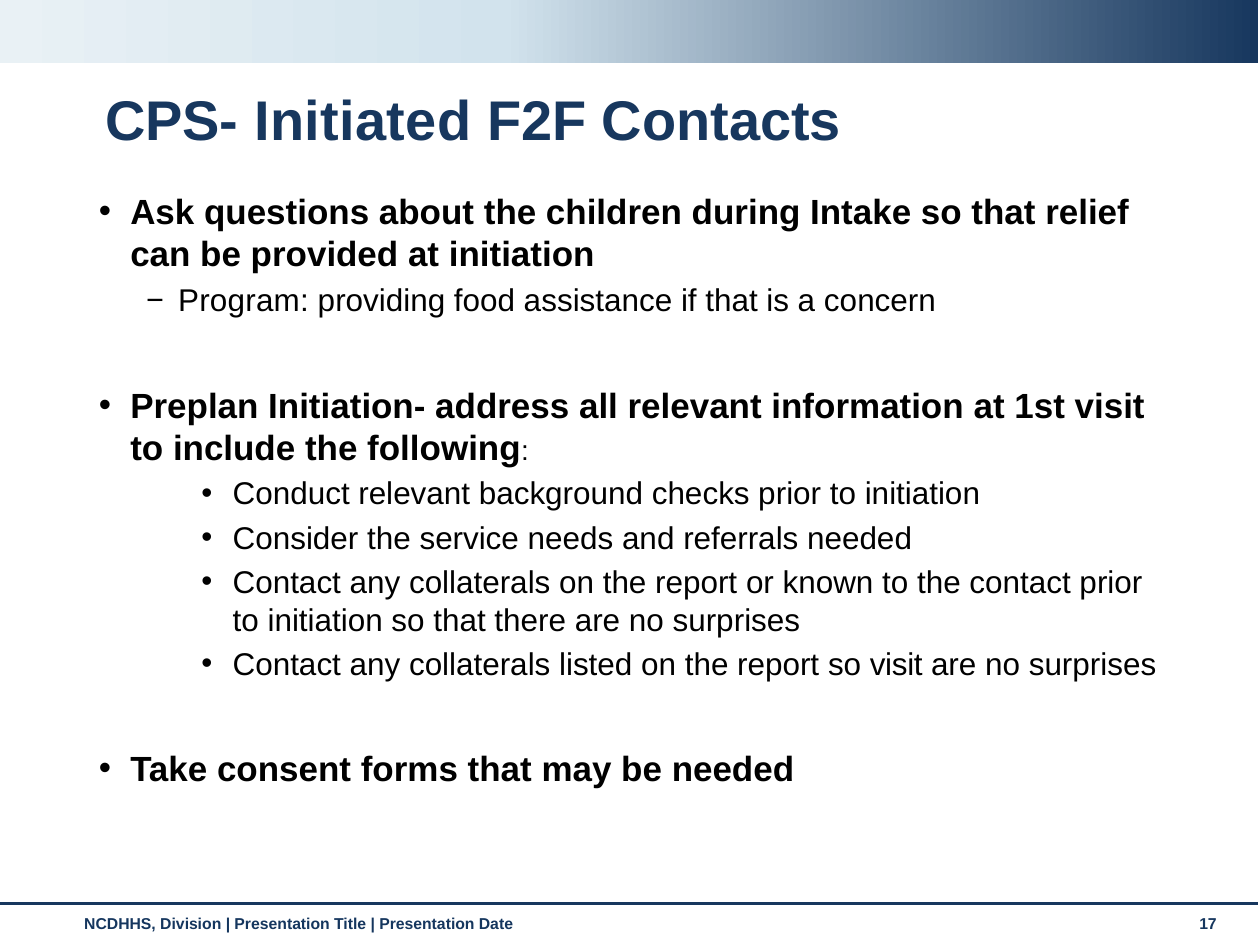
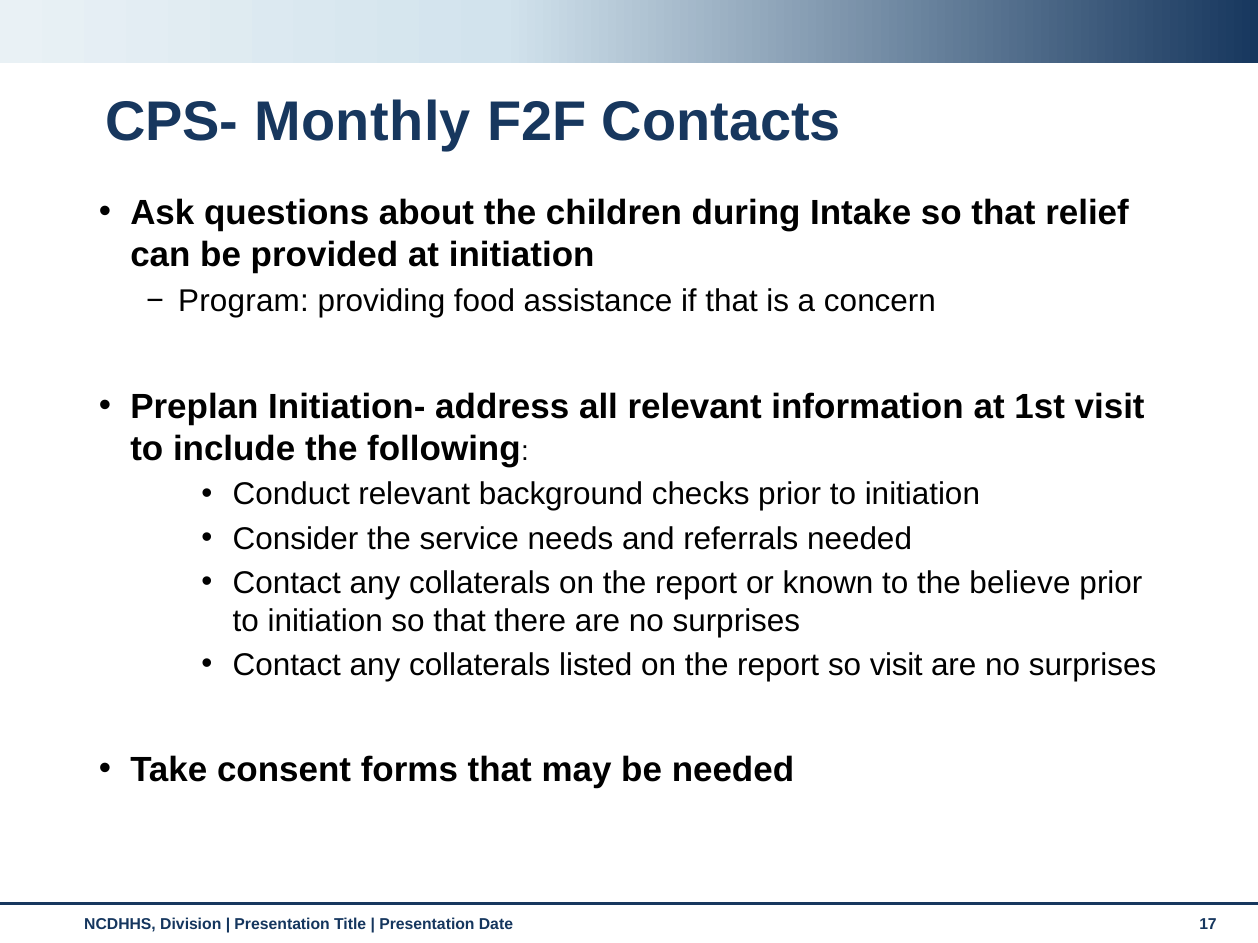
Initiated: Initiated -> Monthly
the contact: contact -> believe
